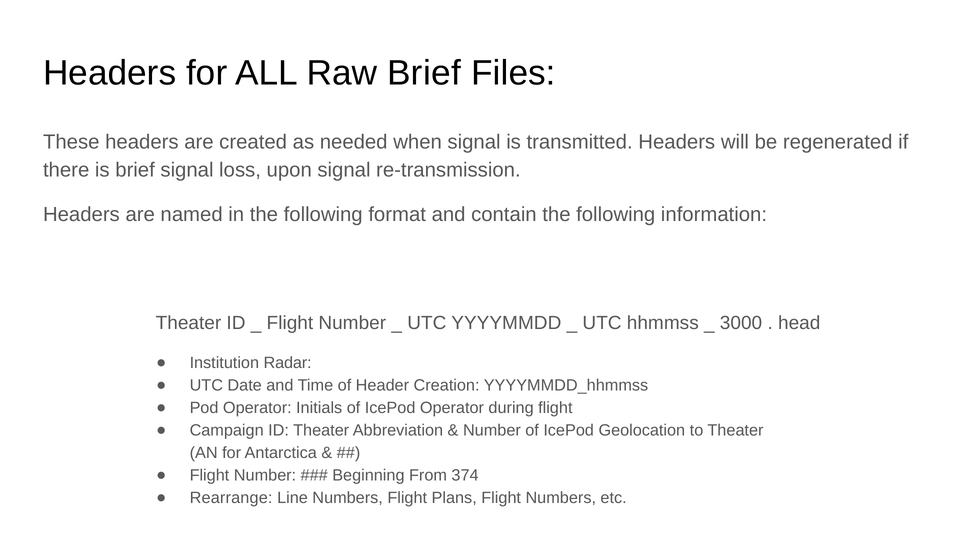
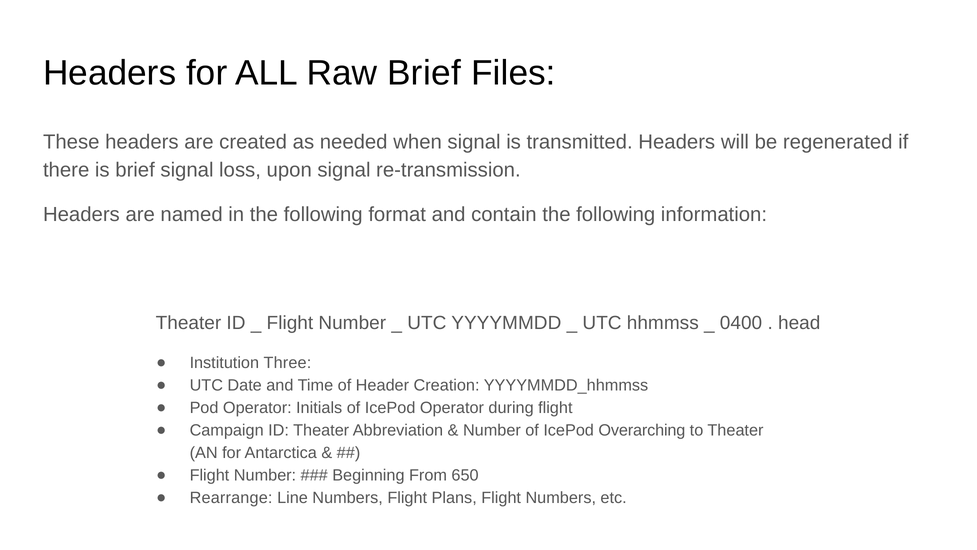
3000: 3000 -> 0400
Radar: Radar -> Three
Geolocation: Geolocation -> Overarching
374: 374 -> 650
